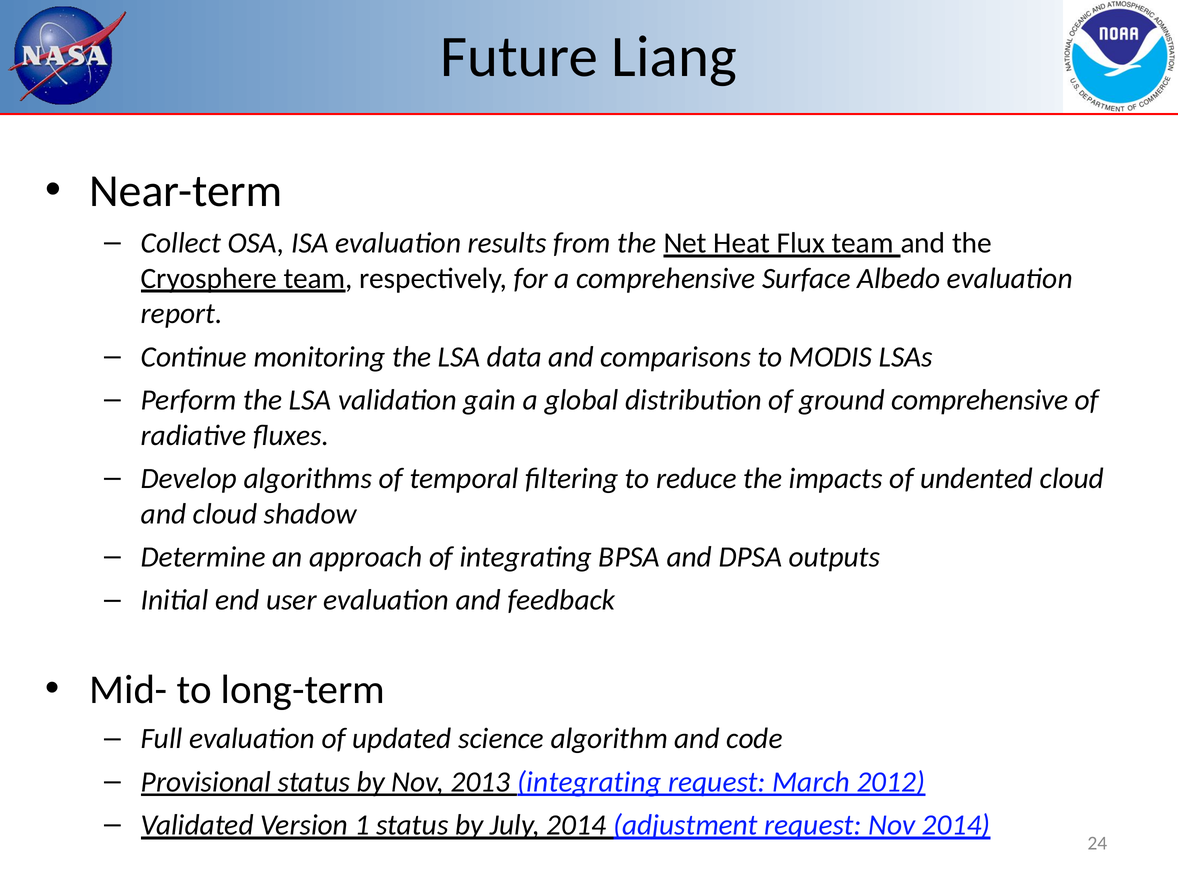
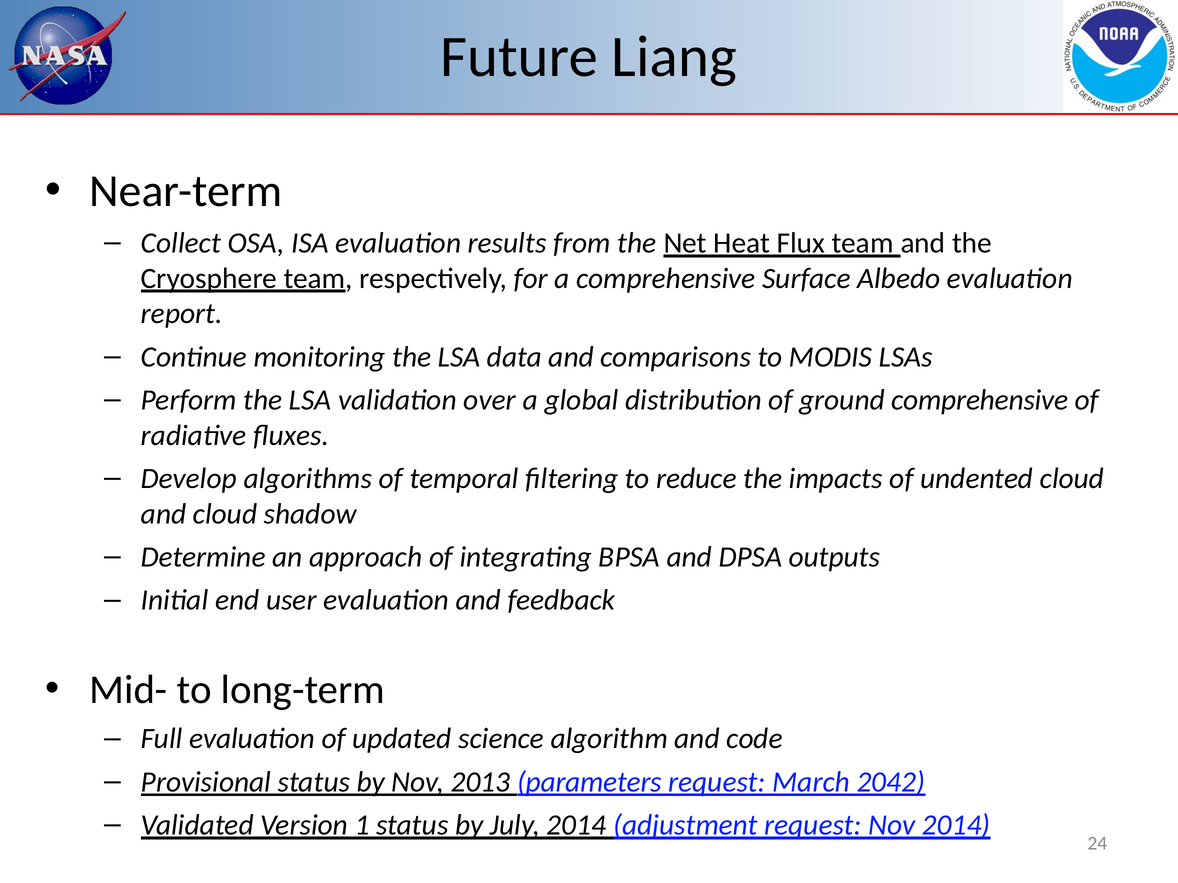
gain: gain -> over
2013 integrating: integrating -> parameters
2012: 2012 -> 2042
